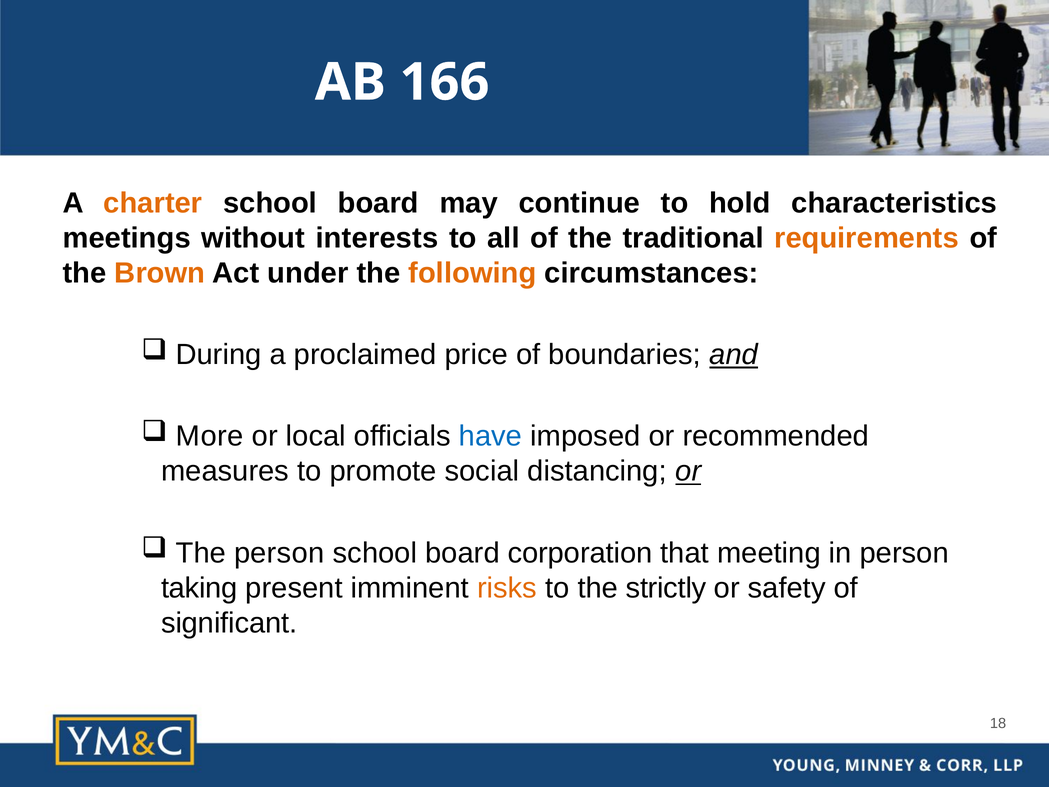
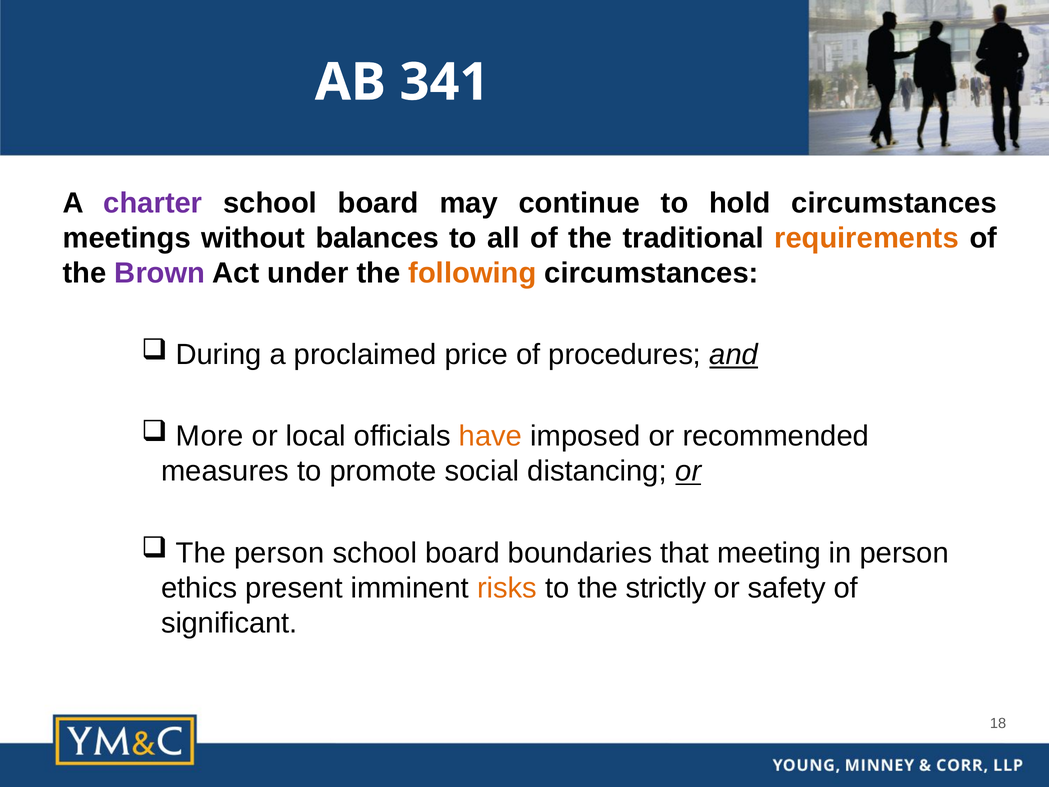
166: 166 -> 341
charter colour: orange -> purple
hold characteristics: characteristics -> circumstances
interests: interests -> balances
Brown colour: orange -> purple
boundaries: boundaries -> procedures
have colour: blue -> orange
corporation: corporation -> boundaries
taking: taking -> ethics
